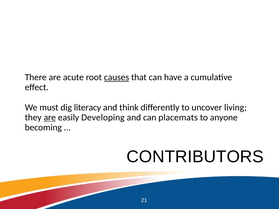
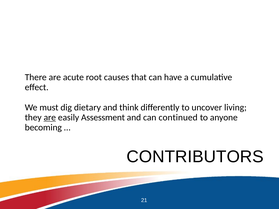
causes underline: present -> none
literacy: literacy -> dietary
Developing: Developing -> Assessment
placemats: placemats -> continued
